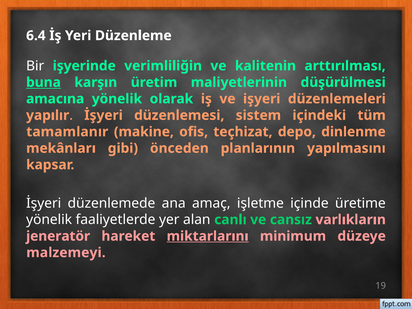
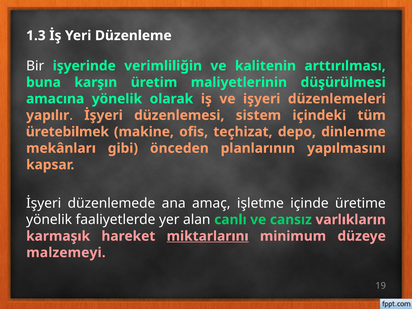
6.4: 6.4 -> 1.3
buna underline: present -> none
tamamlanır: tamamlanır -> üretebilmek
jeneratör: jeneratör -> karmaşık
